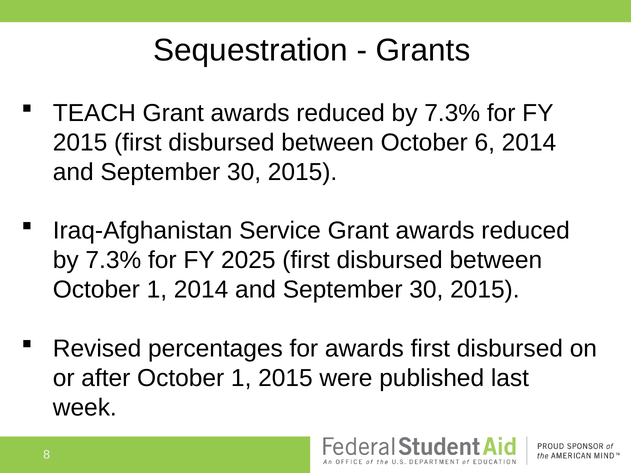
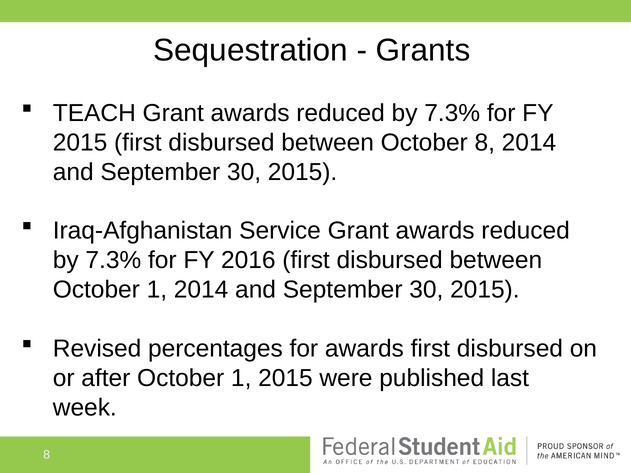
October 6: 6 -> 8
2025: 2025 -> 2016
